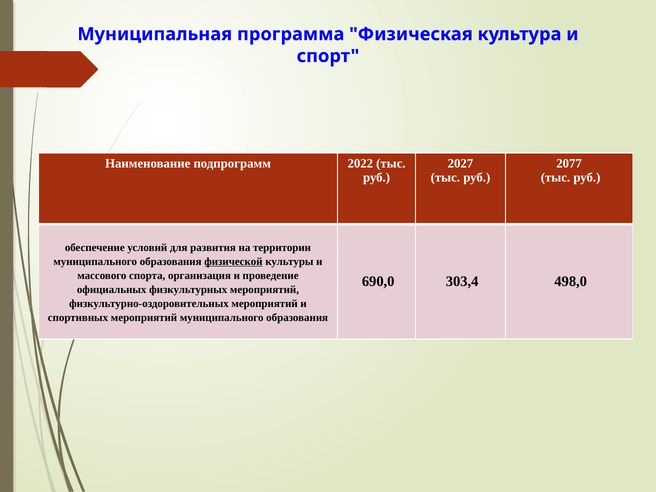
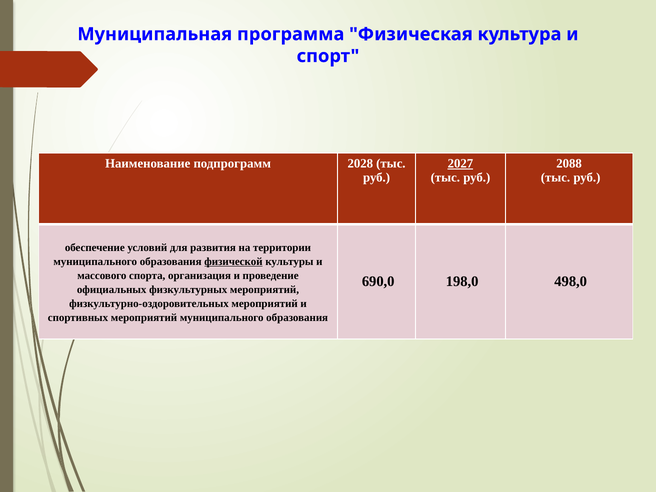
2022: 2022 -> 2028
2027 underline: none -> present
2077: 2077 -> 2088
303,4: 303,4 -> 198,0
